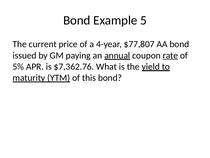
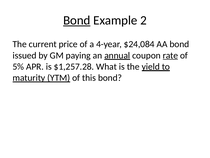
Bond at (77, 20) underline: none -> present
5: 5 -> 2
$77,807: $77,807 -> $24,084
$7,362.76: $7,362.76 -> $1,257.28
